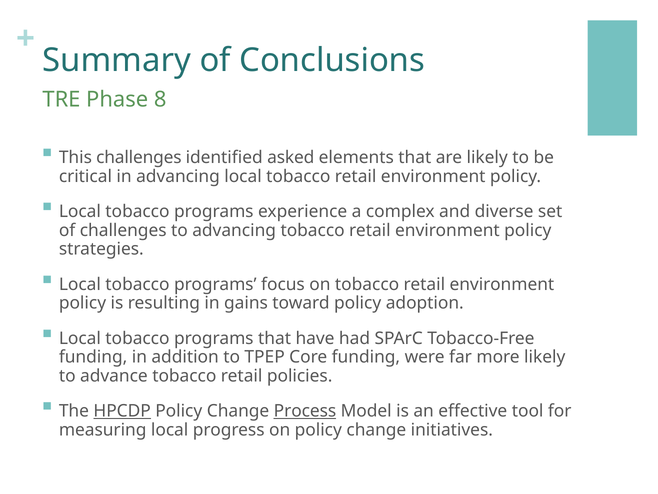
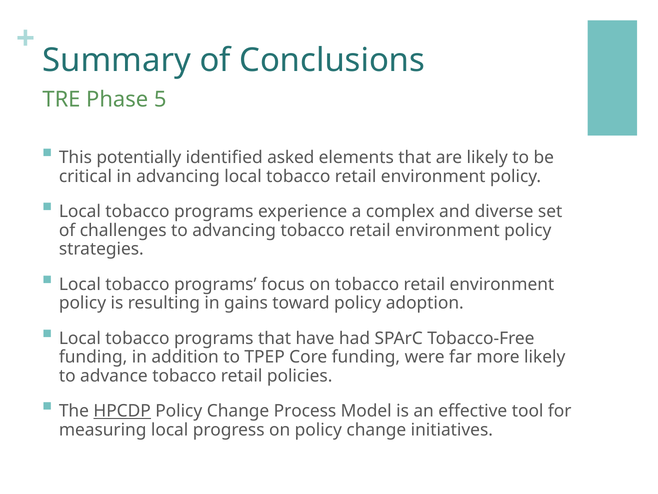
8: 8 -> 5
This challenges: challenges -> potentially
Process underline: present -> none
